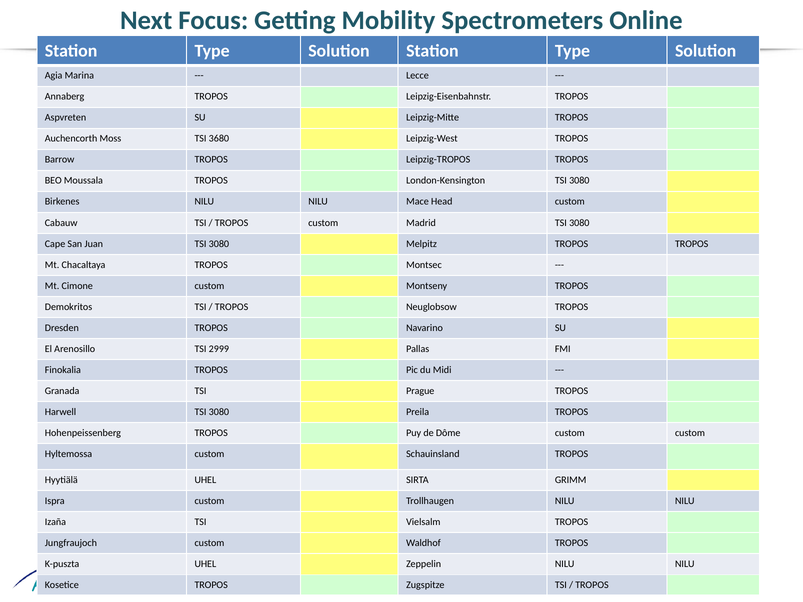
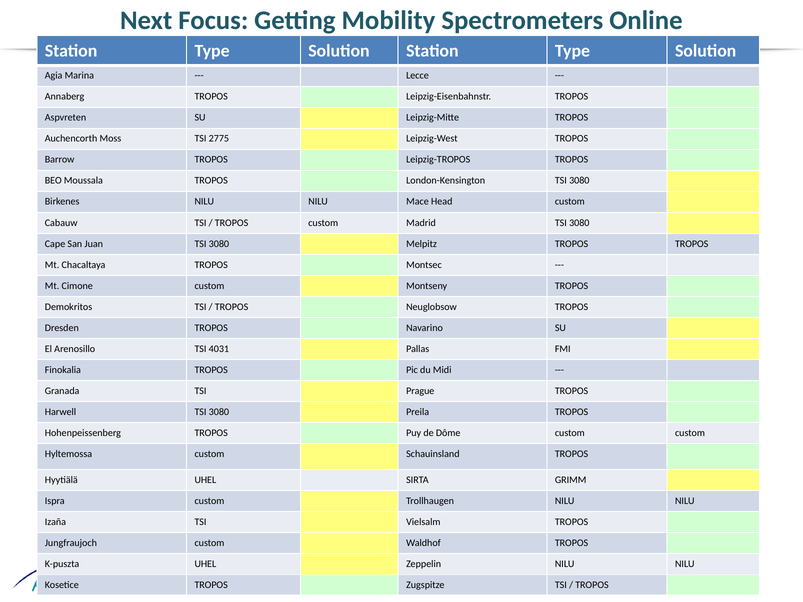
3680: 3680 -> 2775
2999: 2999 -> 4031
